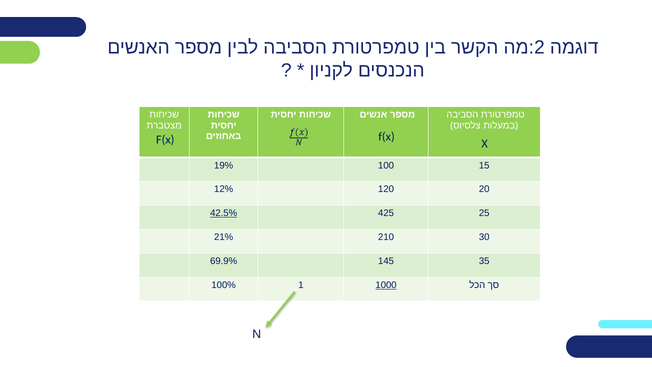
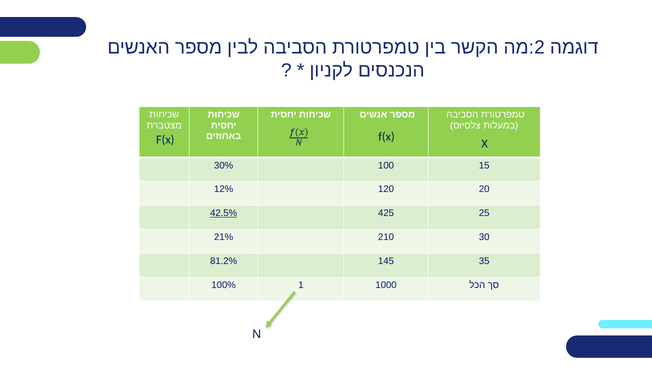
19%: 19% -> 30%
69.9%: 69.9% -> 81.2%
1000 underline: present -> none
